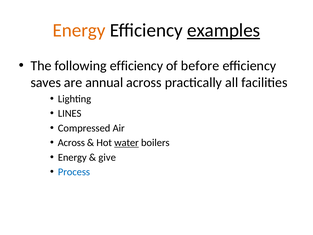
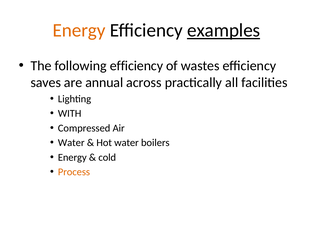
before: before -> wastes
LINES: LINES -> WITH
Across at (71, 143): Across -> Water
water at (126, 143) underline: present -> none
give: give -> cold
Process colour: blue -> orange
